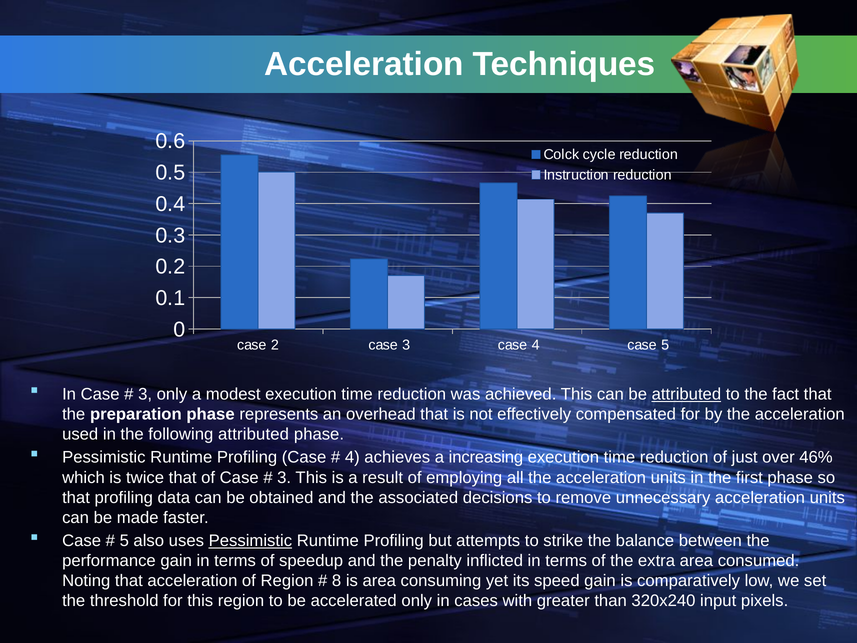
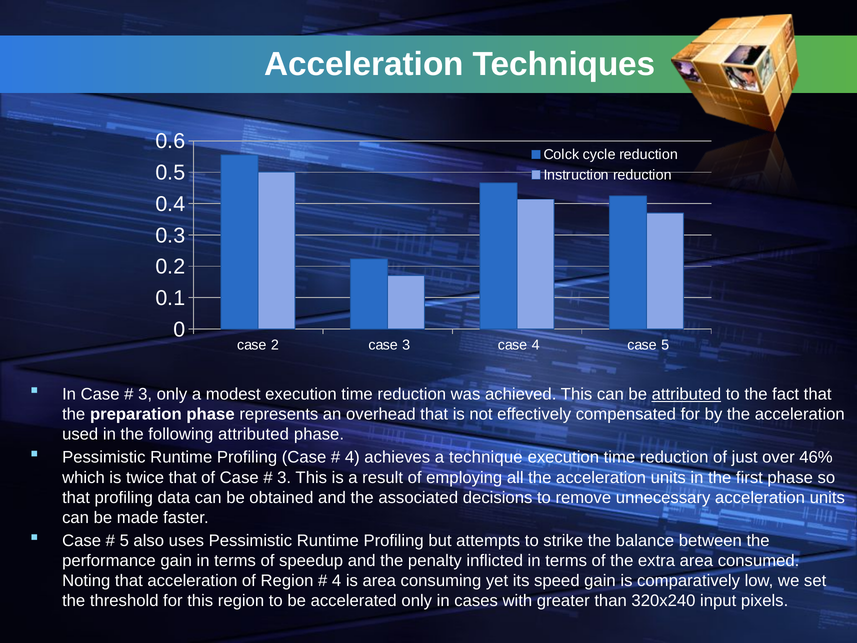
increasing: increasing -> technique
Pessimistic at (250, 541) underline: present -> none
8 at (337, 581): 8 -> 4
